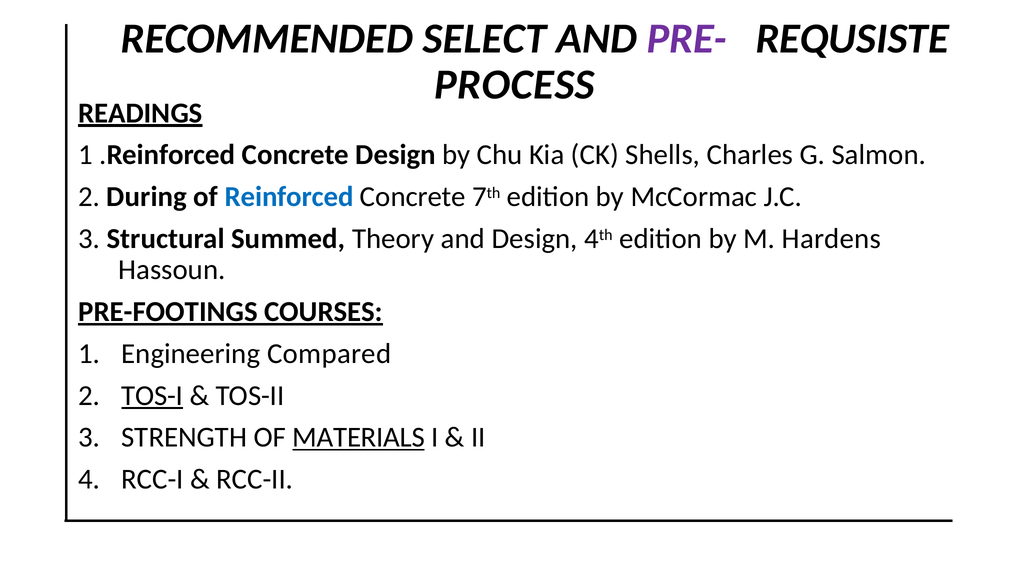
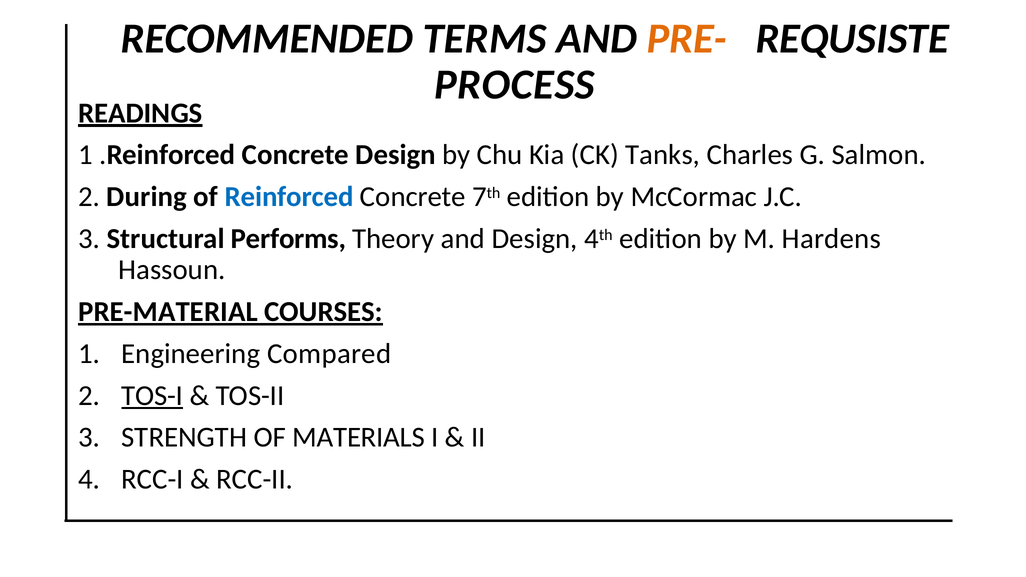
SELECT: SELECT -> TERMS
PRE- colour: purple -> orange
Shells: Shells -> Tanks
Summed: Summed -> Performs
PRE-FOOTINGS: PRE-FOOTINGS -> PRE-MATERIAL
MATERIALS underline: present -> none
